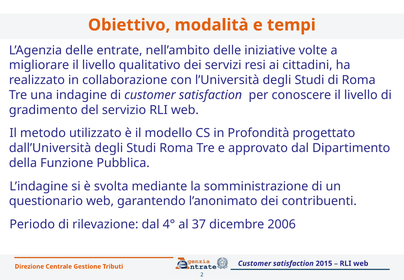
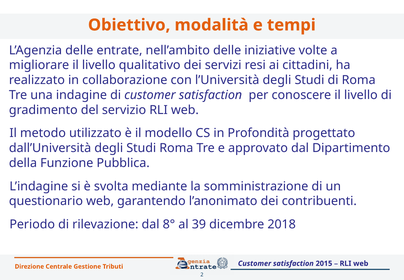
4°: 4° -> 8°
37: 37 -> 39
2006: 2006 -> 2018
